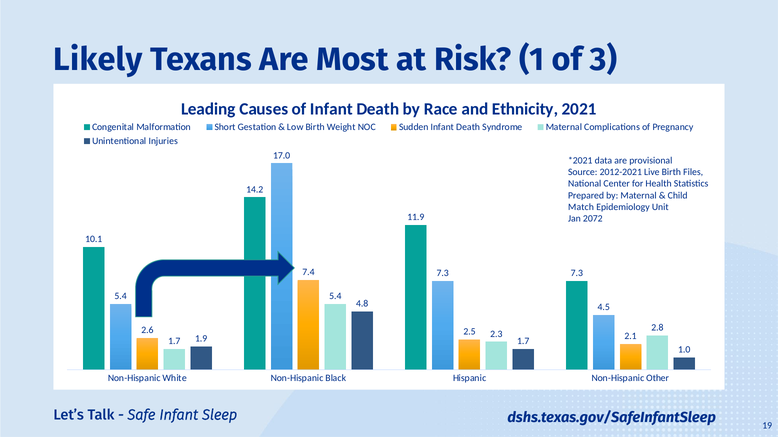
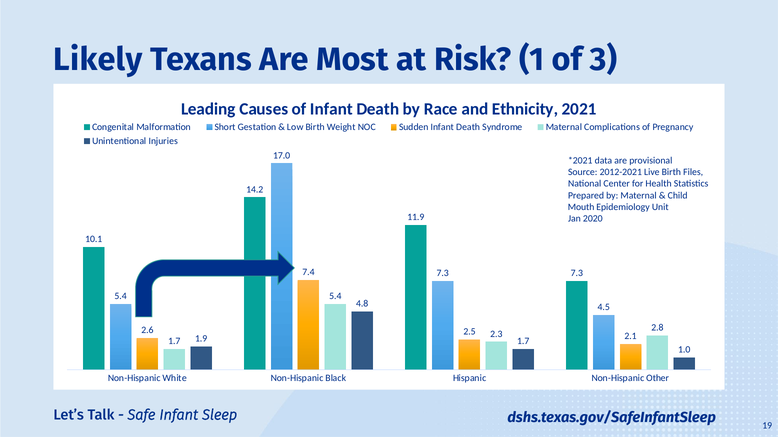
Match: Match -> Mouth
2072: 2072 -> 2020
